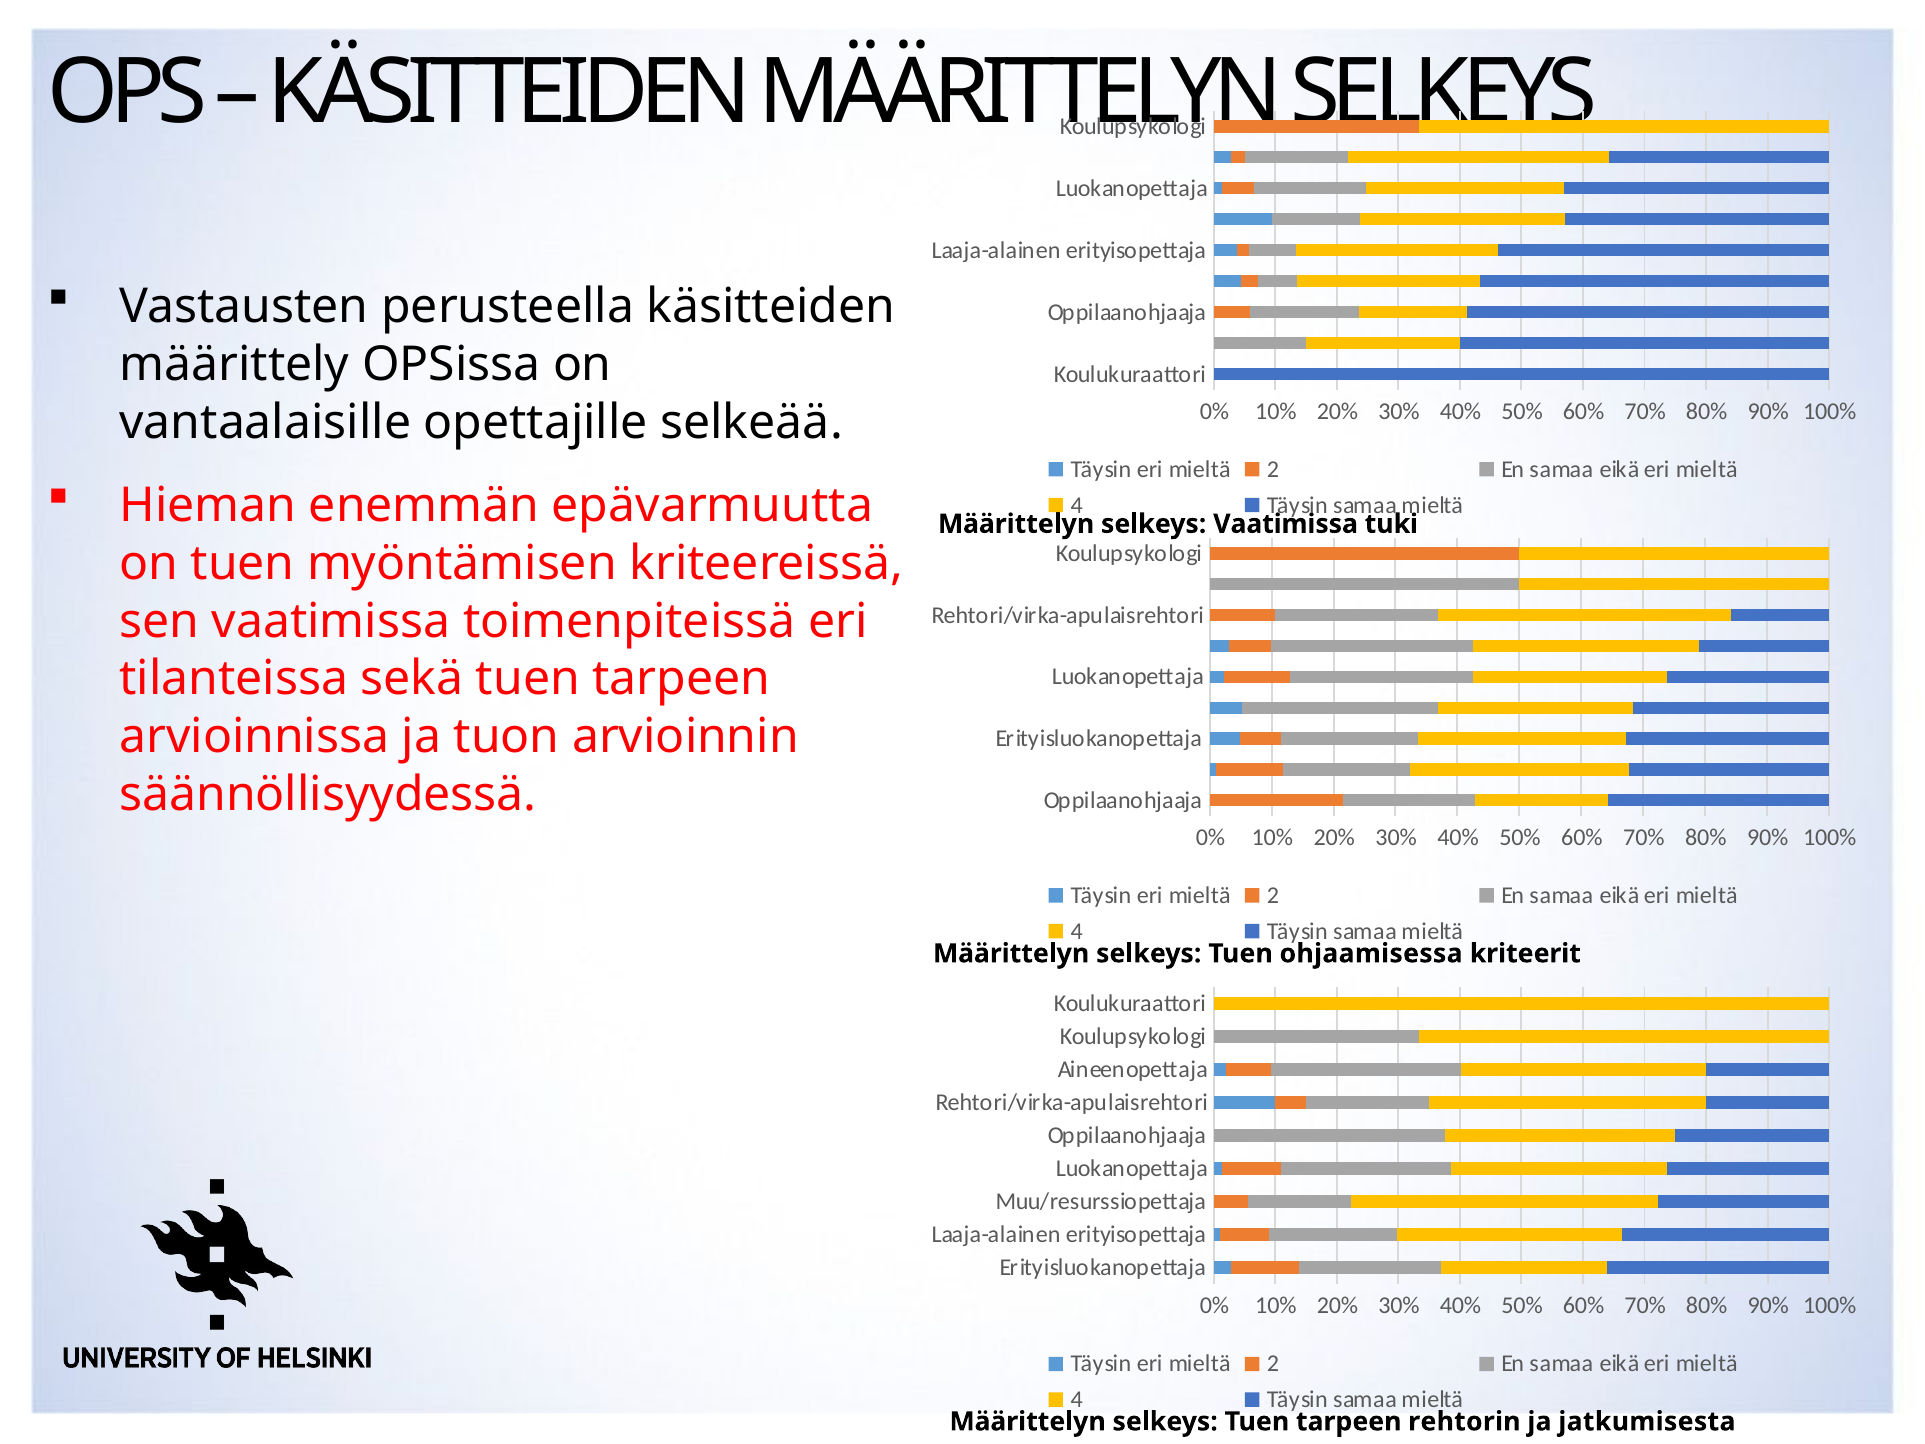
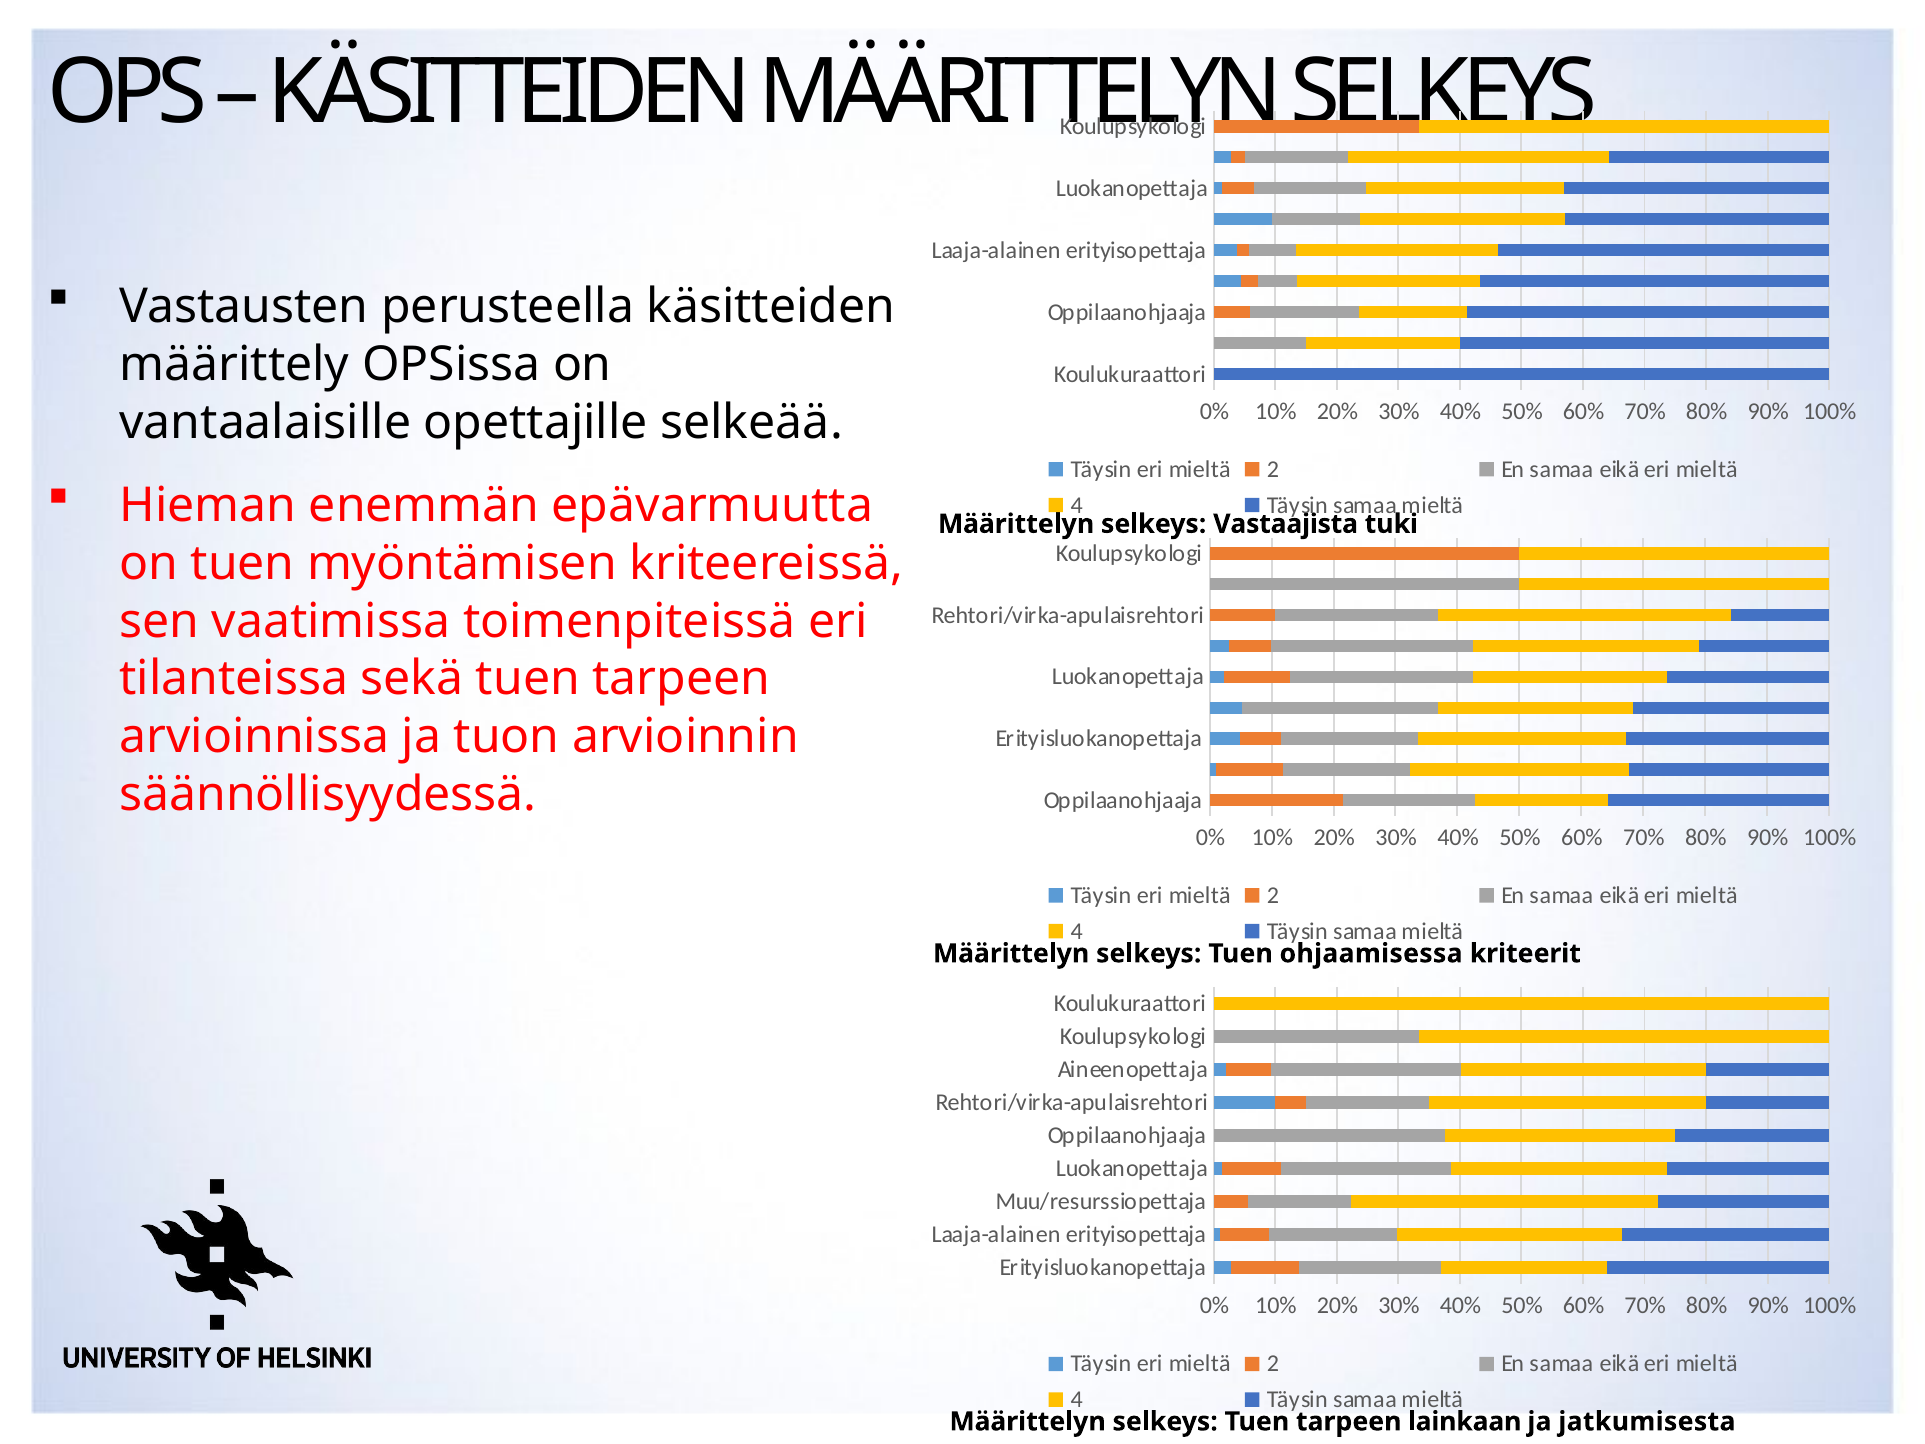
selkeys Vaatimissa: Vaatimissa -> Vastaajista
rehtorin: rehtorin -> lainkaan
